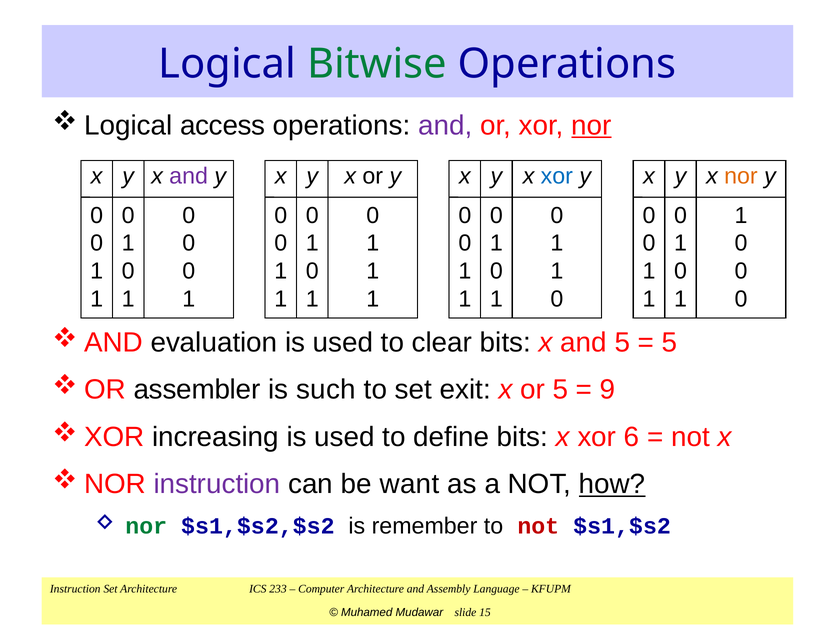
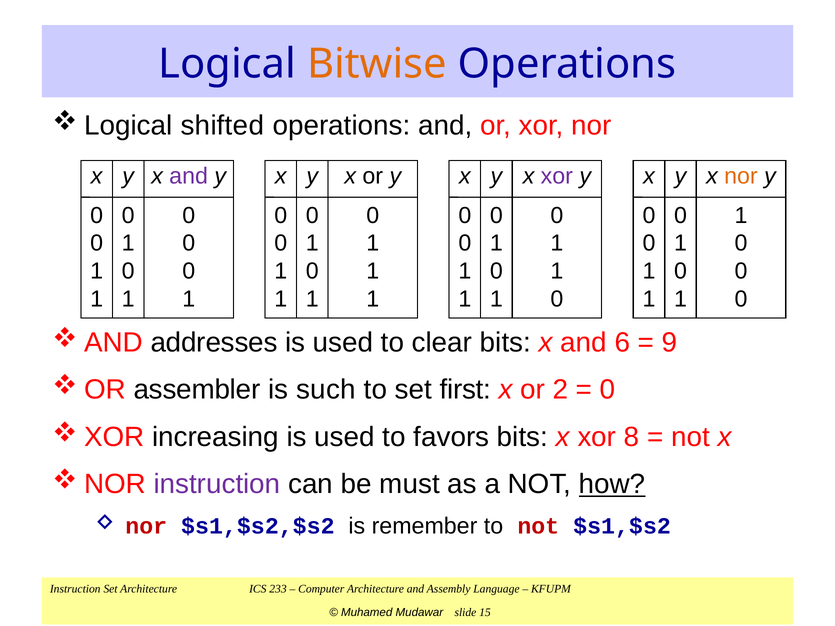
Bitwise colour: green -> orange
access: access -> shifted
and at (445, 125) colour: purple -> black
nor at (591, 125) underline: present -> none
xor at (557, 176) colour: blue -> purple
evaluation: evaluation -> addresses
and 5: 5 -> 6
5 at (669, 343): 5 -> 9
exit: exit -> first
or 5: 5 -> 2
9 at (608, 390): 9 -> 0
define: define -> favors
6: 6 -> 8
want: want -> must
nor at (146, 526) colour: green -> red
